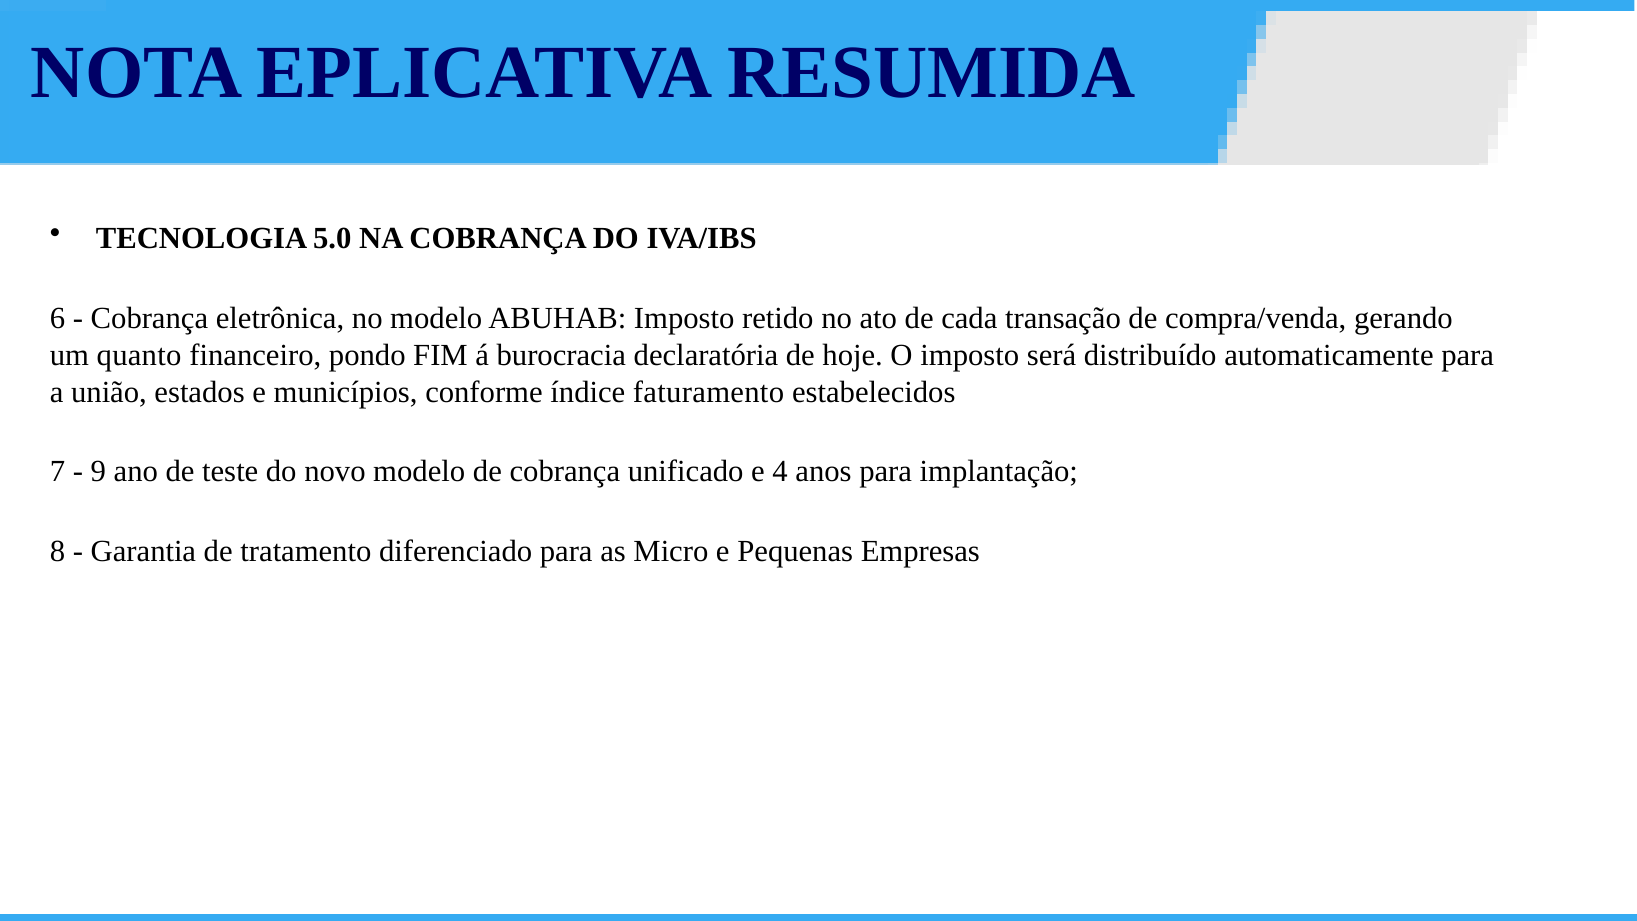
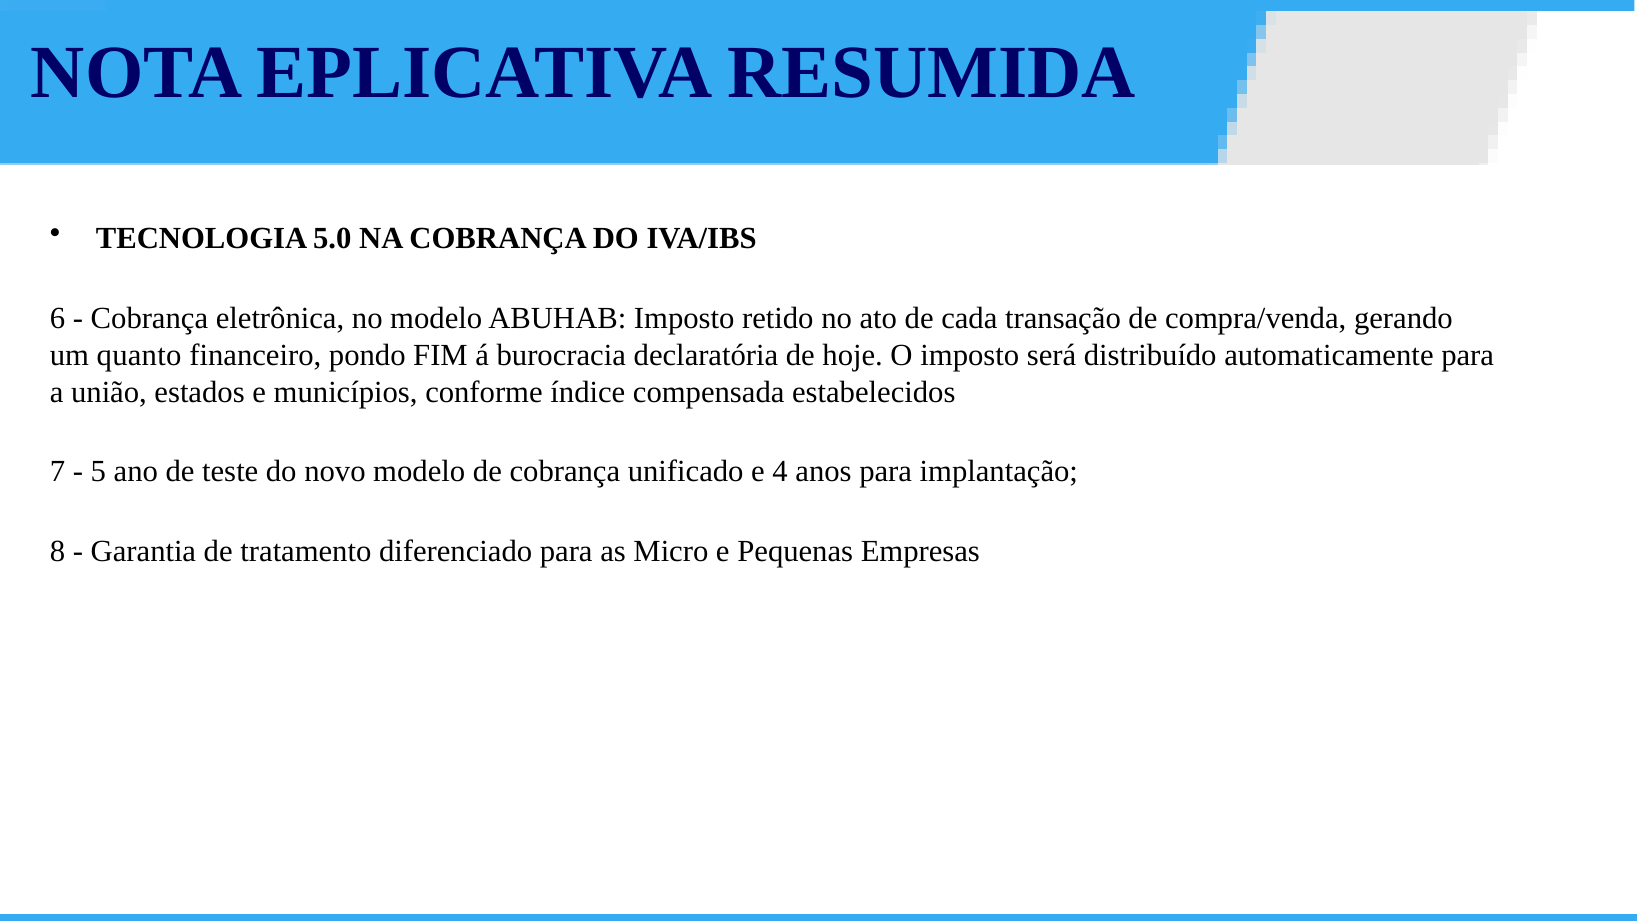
faturamento: faturamento -> compensada
9: 9 -> 5
